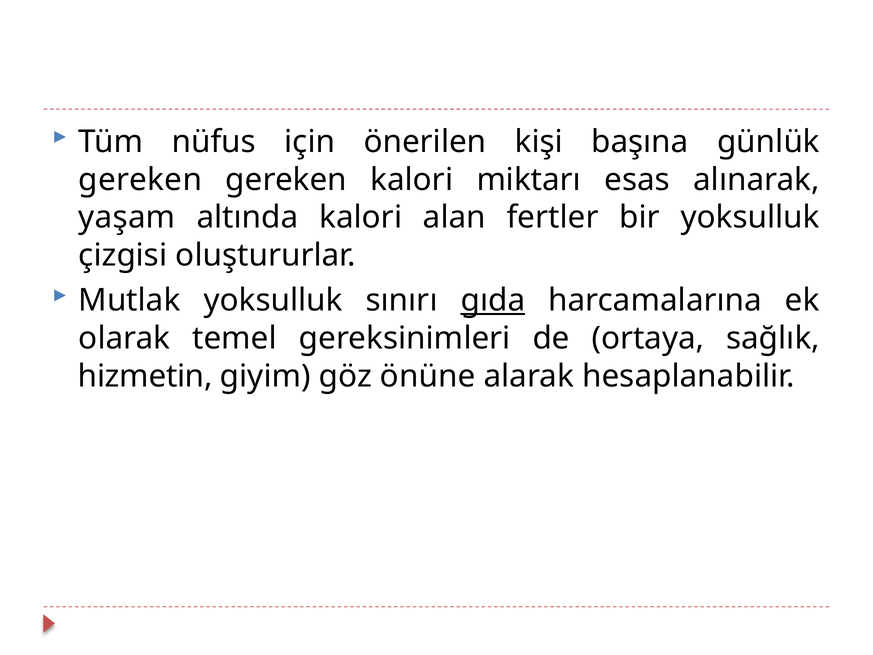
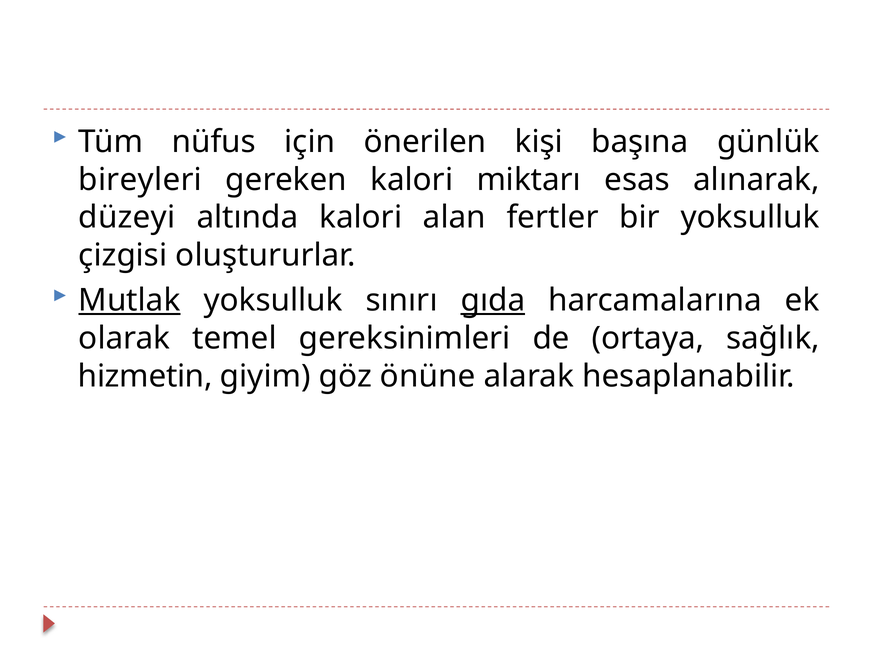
gereken at (140, 180): gereken -> bireyleri
yaşam: yaşam -> düzeyi
Mutlak underline: none -> present
